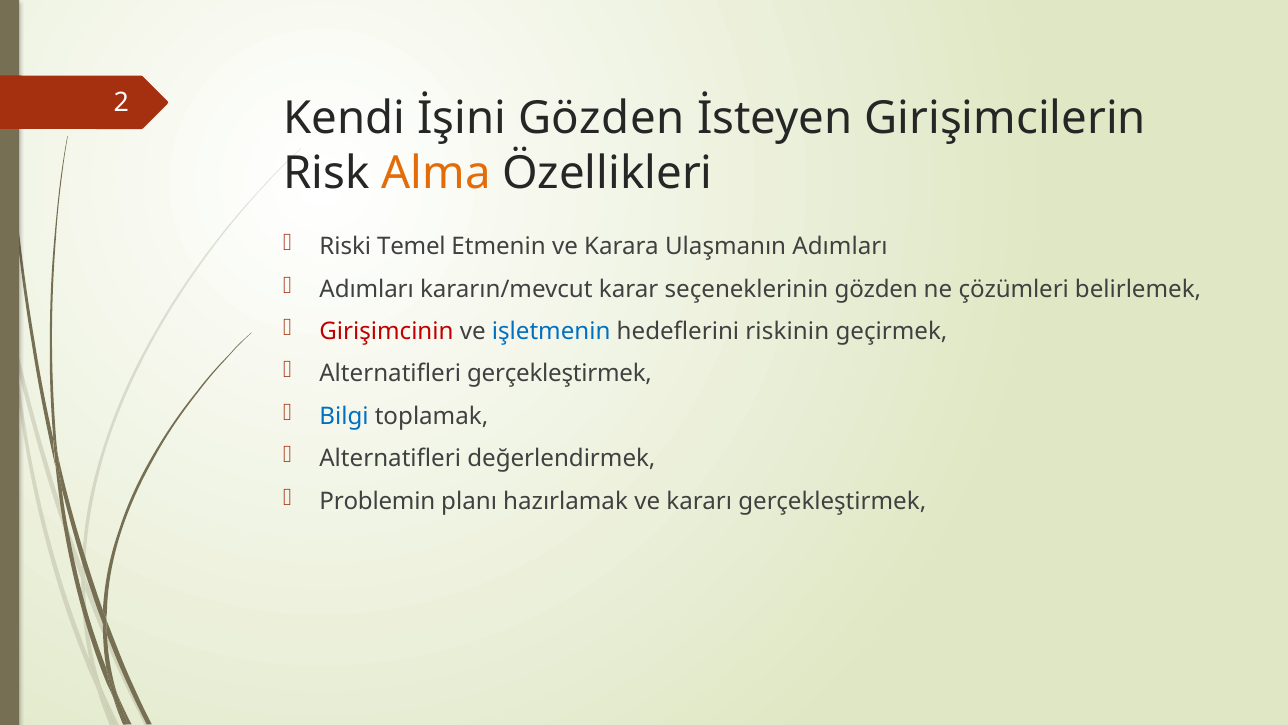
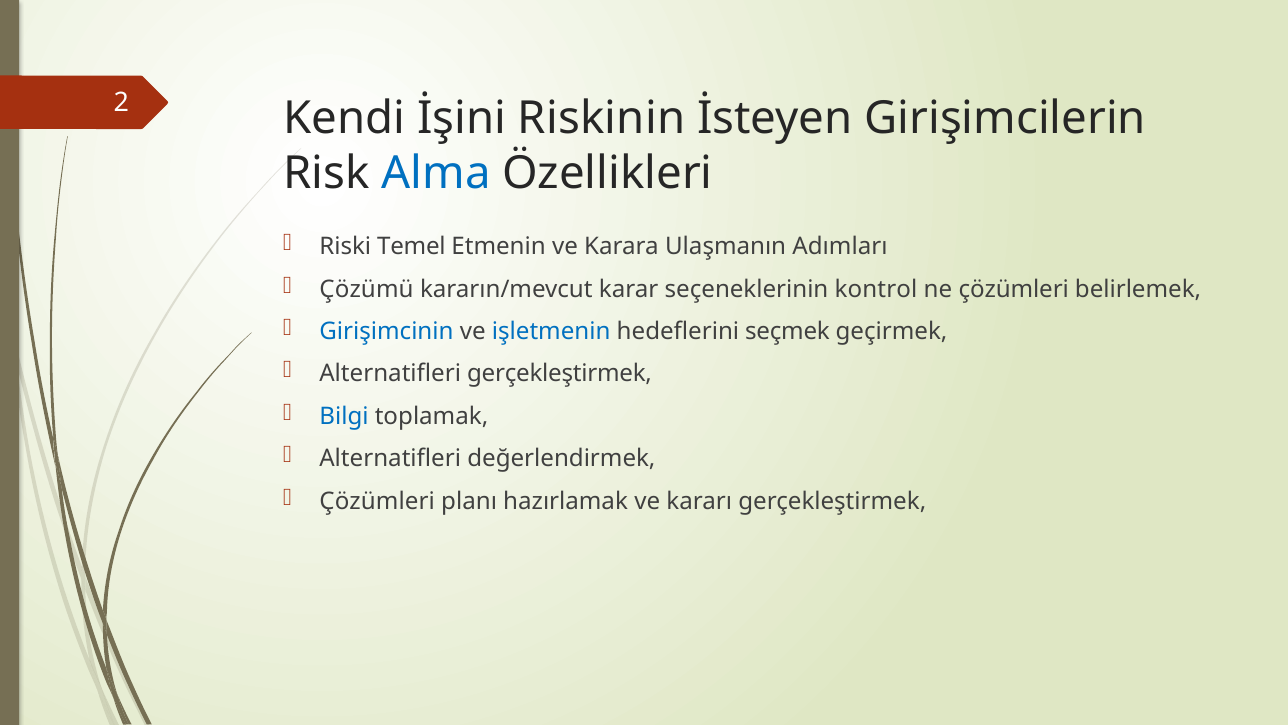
İşini Gözden: Gözden -> Riskinin
Alma colour: orange -> blue
Adımları at (367, 289): Adımları -> Çözümü
seçeneklerinin gözden: gözden -> kontrol
Girişimcinin colour: red -> blue
riskinin: riskinin -> seçmek
Problemin at (377, 501): Problemin -> Çözümleri
